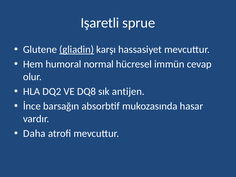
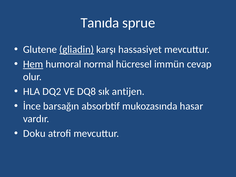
Işaretli: Işaretli -> Tanıda
Hem underline: none -> present
Daha: Daha -> Doku
